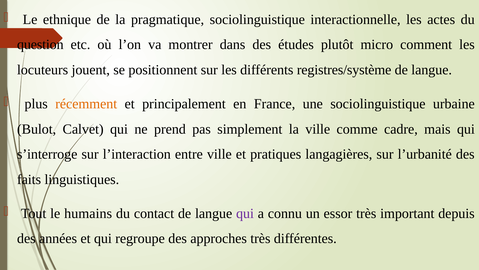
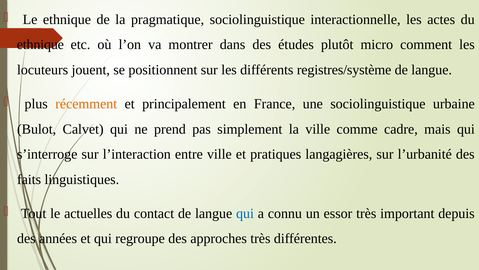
question at (40, 45): question -> ethnique
humains: humains -> actuelles
qui at (245, 213) colour: purple -> blue
